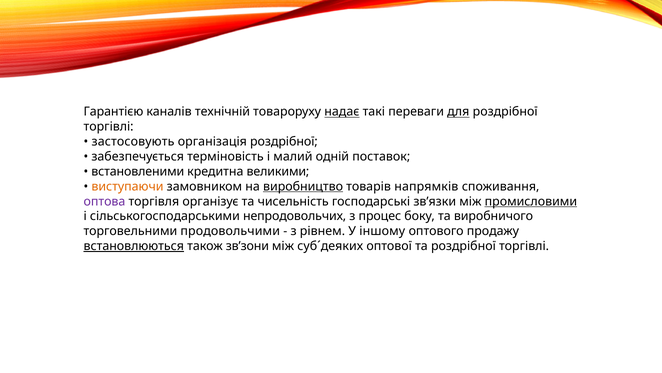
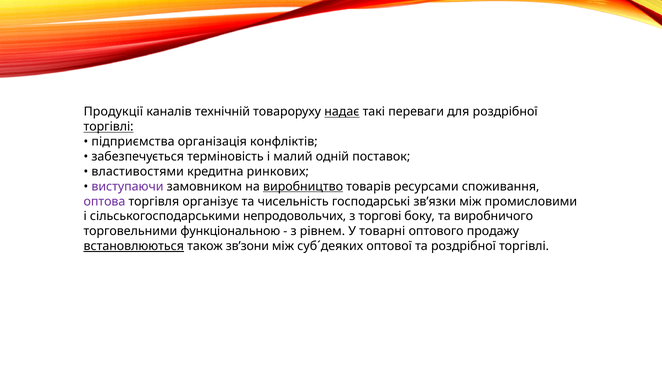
Гарантією: Гарантією -> Продукції
для underline: present -> none
торгівлі at (109, 127) underline: none -> present
застосовують: застосовують -> підприємства
організація роздрібної: роздрібної -> конфліктів
встановленими: встановленими -> властивостями
великими: великими -> ринкових
виступаючи colour: orange -> purple
напрямків: напрямків -> ресурсами
промисловими underline: present -> none
процес: процес -> торгові
продовольчими: продовольчими -> функціональною
іншому: іншому -> товарні
